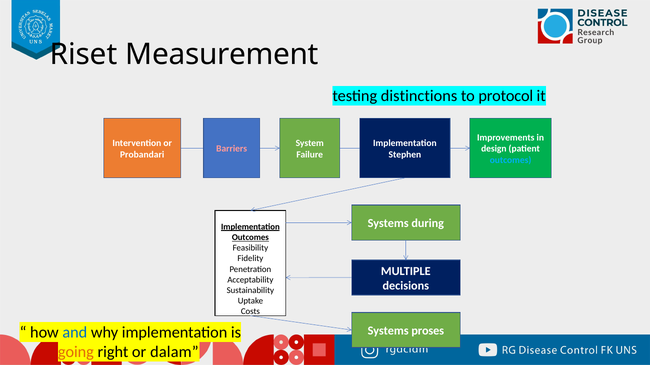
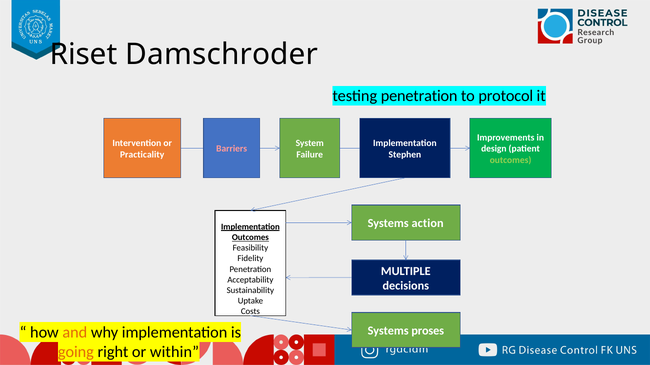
Measurement: Measurement -> Damschroder
testing distinctions: distinctions -> penetration
Probandari: Probandari -> Practicality
outcomes at (511, 160) colour: light blue -> light green
during: during -> action
and colour: blue -> orange
dalam: dalam -> within
